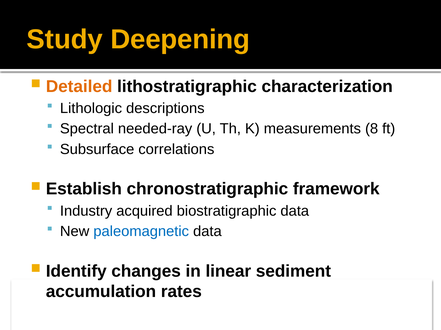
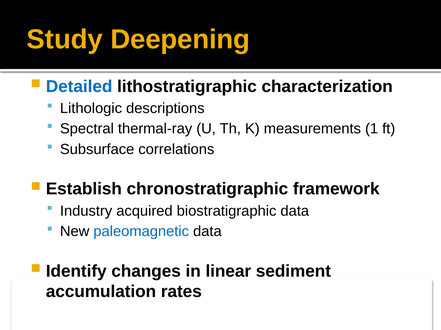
Detailed colour: orange -> blue
needed-ray: needed-ray -> thermal-ray
8: 8 -> 1
